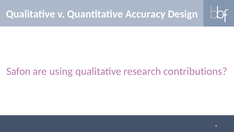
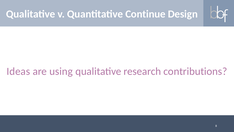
Accuracy: Accuracy -> Continue
Safon: Safon -> Ideas
